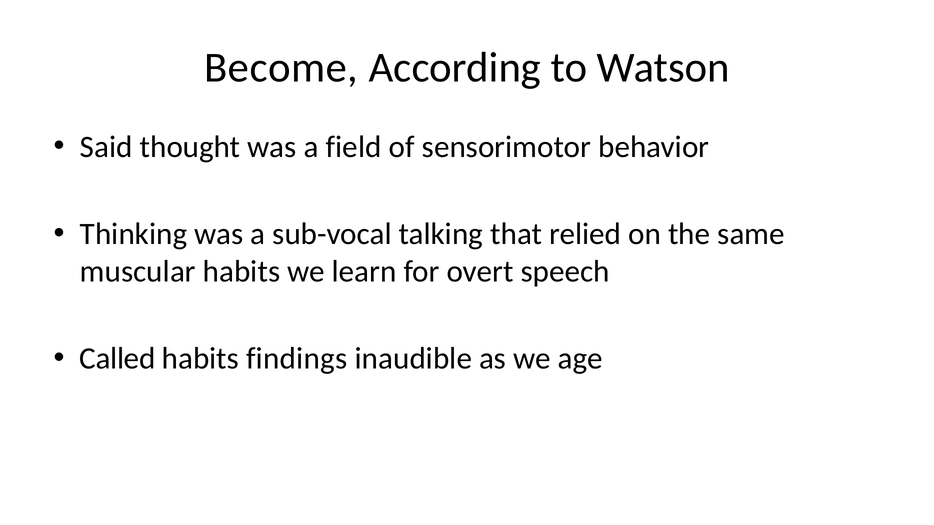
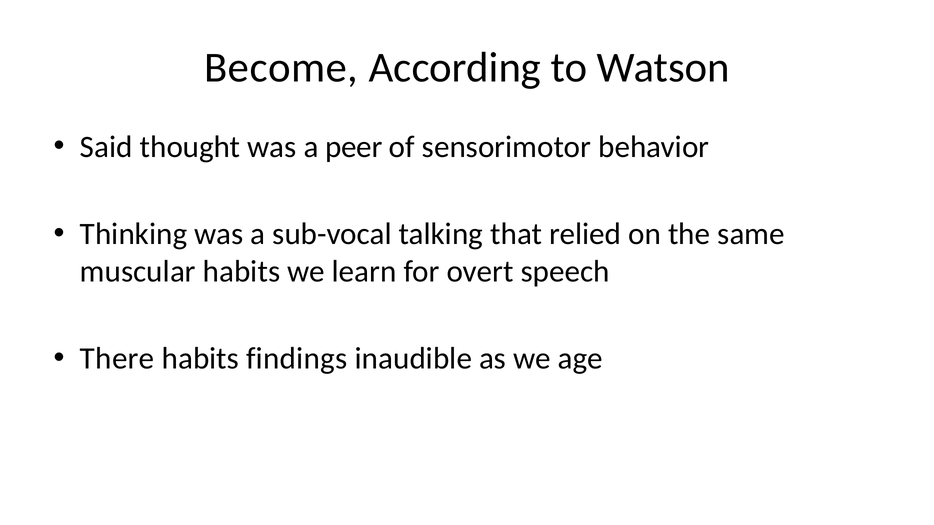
field: field -> peer
Called: Called -> There
